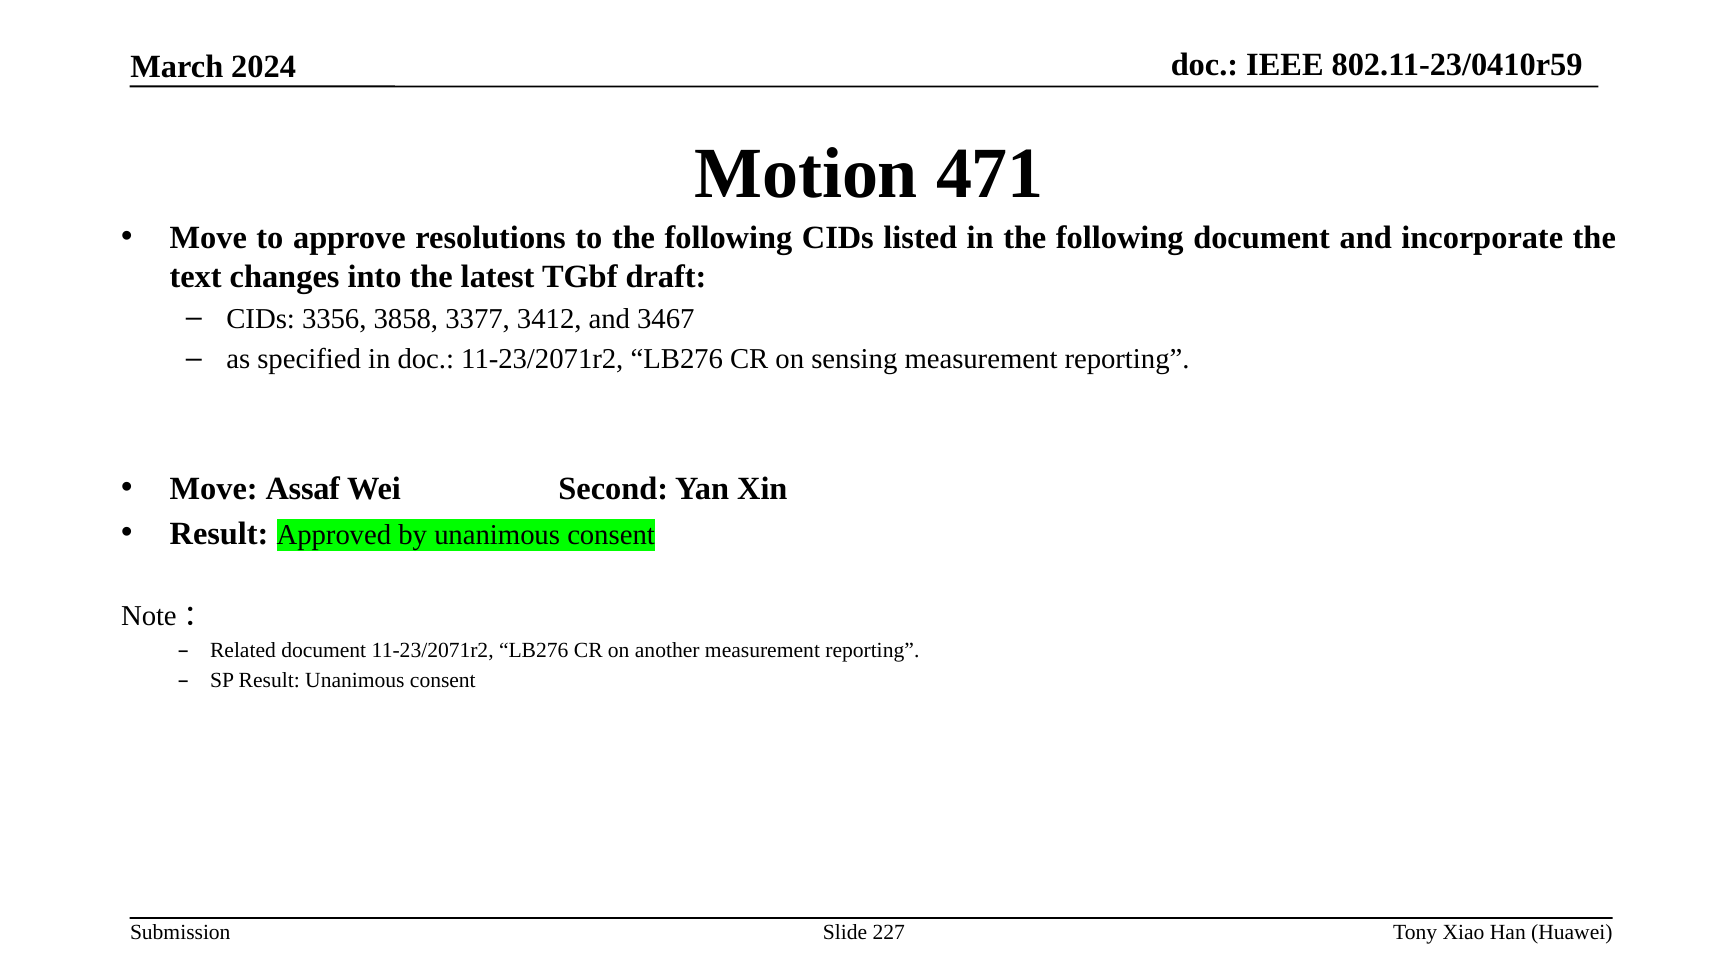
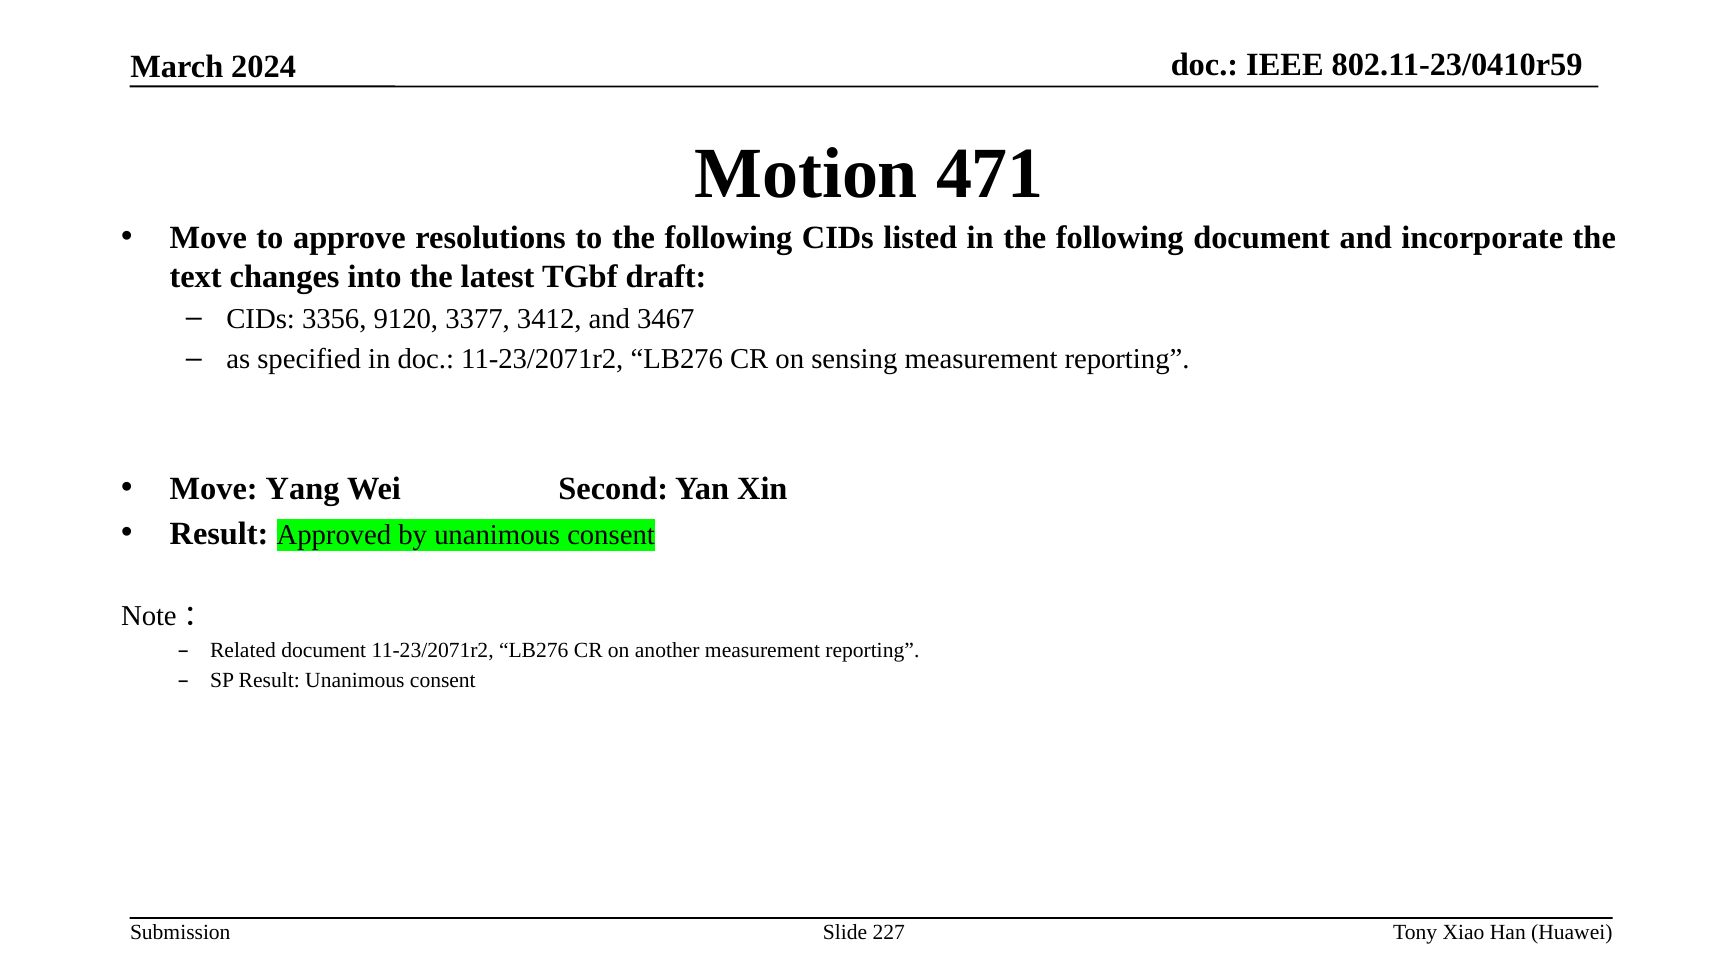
3858: 3858 -> 9120
Assaf: Assaf -> Yang
